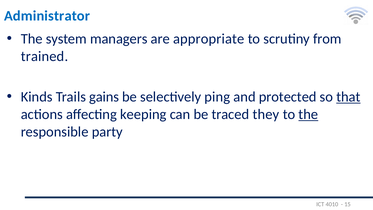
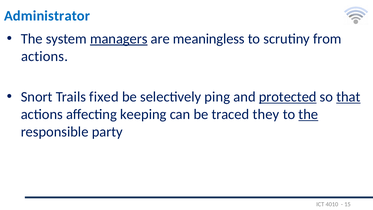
managers underline: none -> present
appropriate: appropriate -> meaningless
trained at (45, 56): trained -> actions
Kinds: Kinds -> Snort
gains: gains -> fixed
protected underline: none -> present
